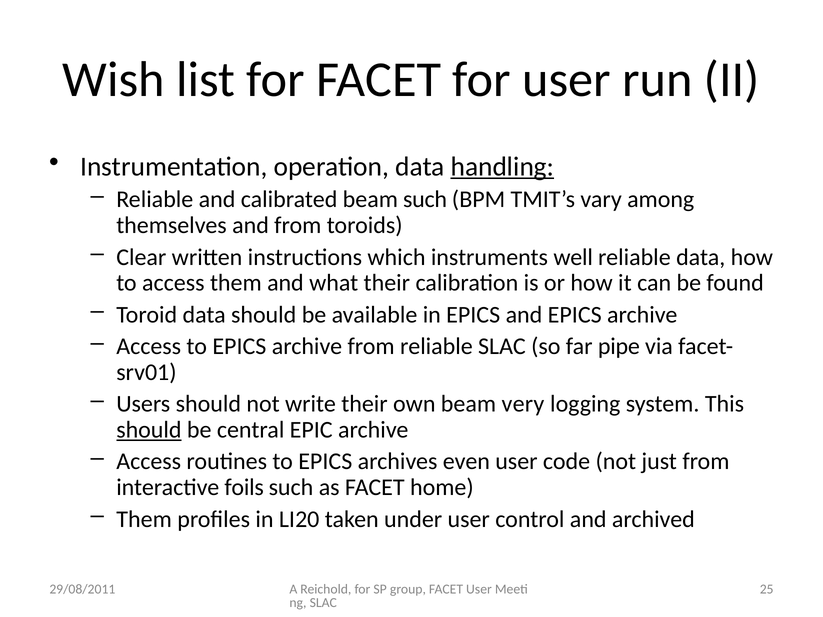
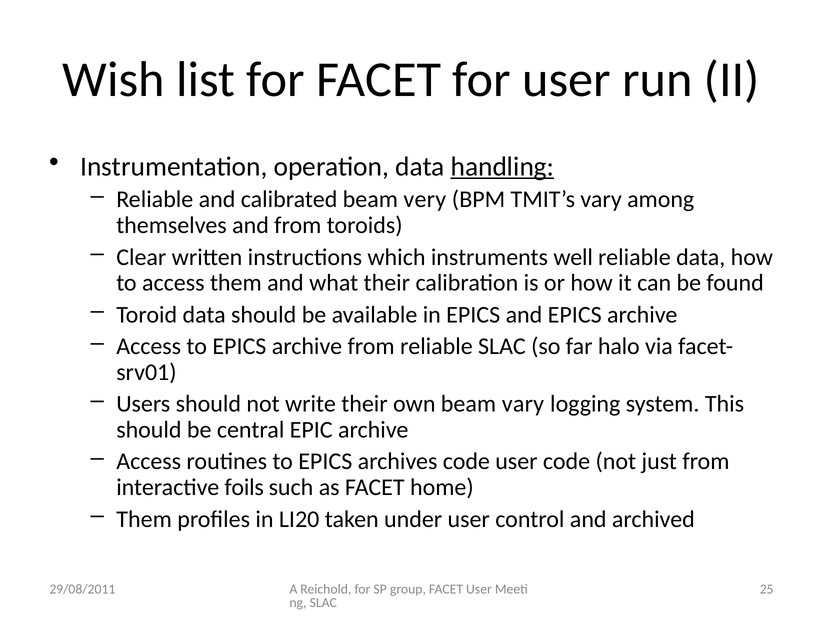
beam such: such -> very
pipe: pipe -> halo
beam very: very -> vary
should at (149, 430) underline: present -> none
archives even: even -> code
